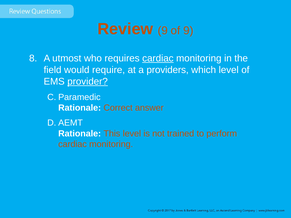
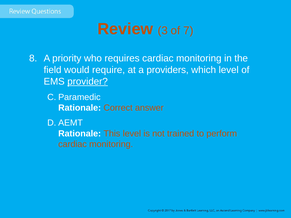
Review 9: 9 -> 3
of 9: 9 -> 7
utmost: utmost -> priority
cardiac at (158, 58) underline: present -> none
